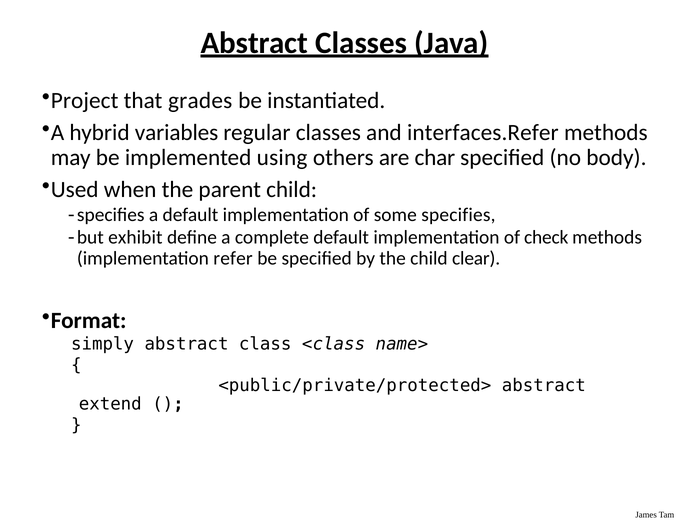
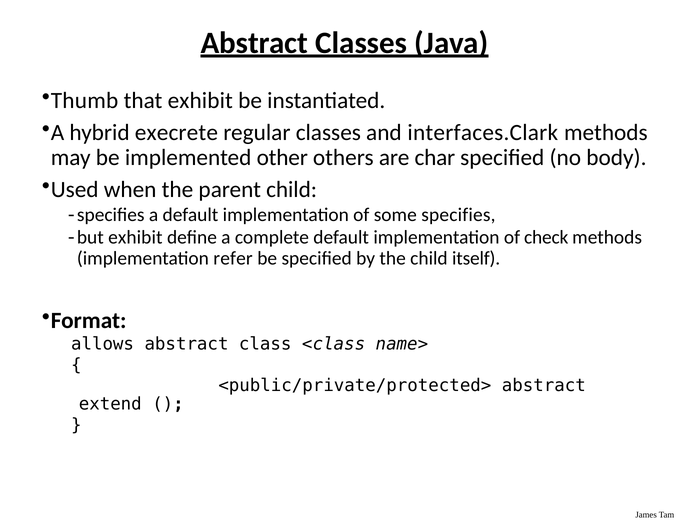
Project: Project -> Thumb
that grades: grades -> exhibit
variables: variables -> execrete
interfaces.Refer: interfaces.Refer -> interfaces.Clark
using: using -> other
clear: clear -> itself
simply: simply -> allows
